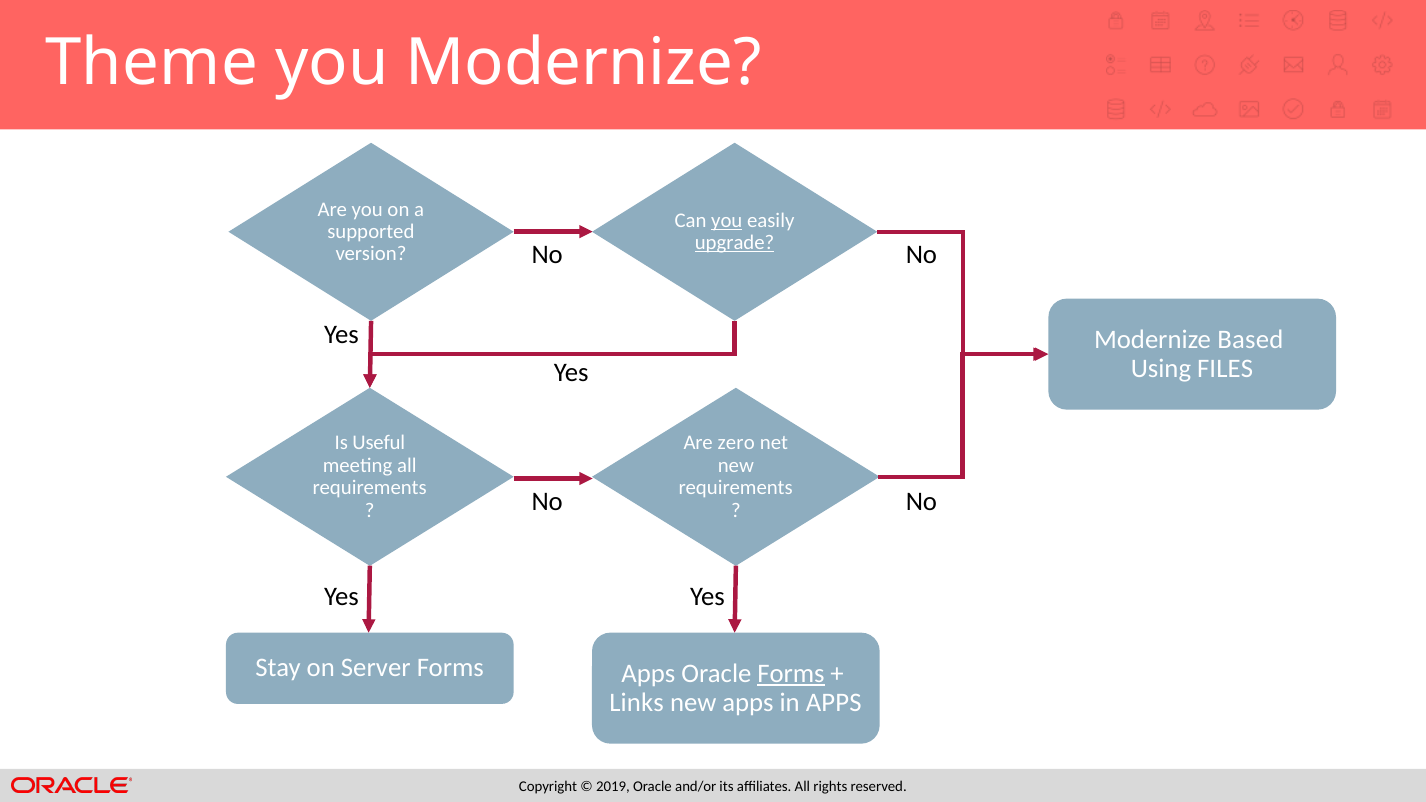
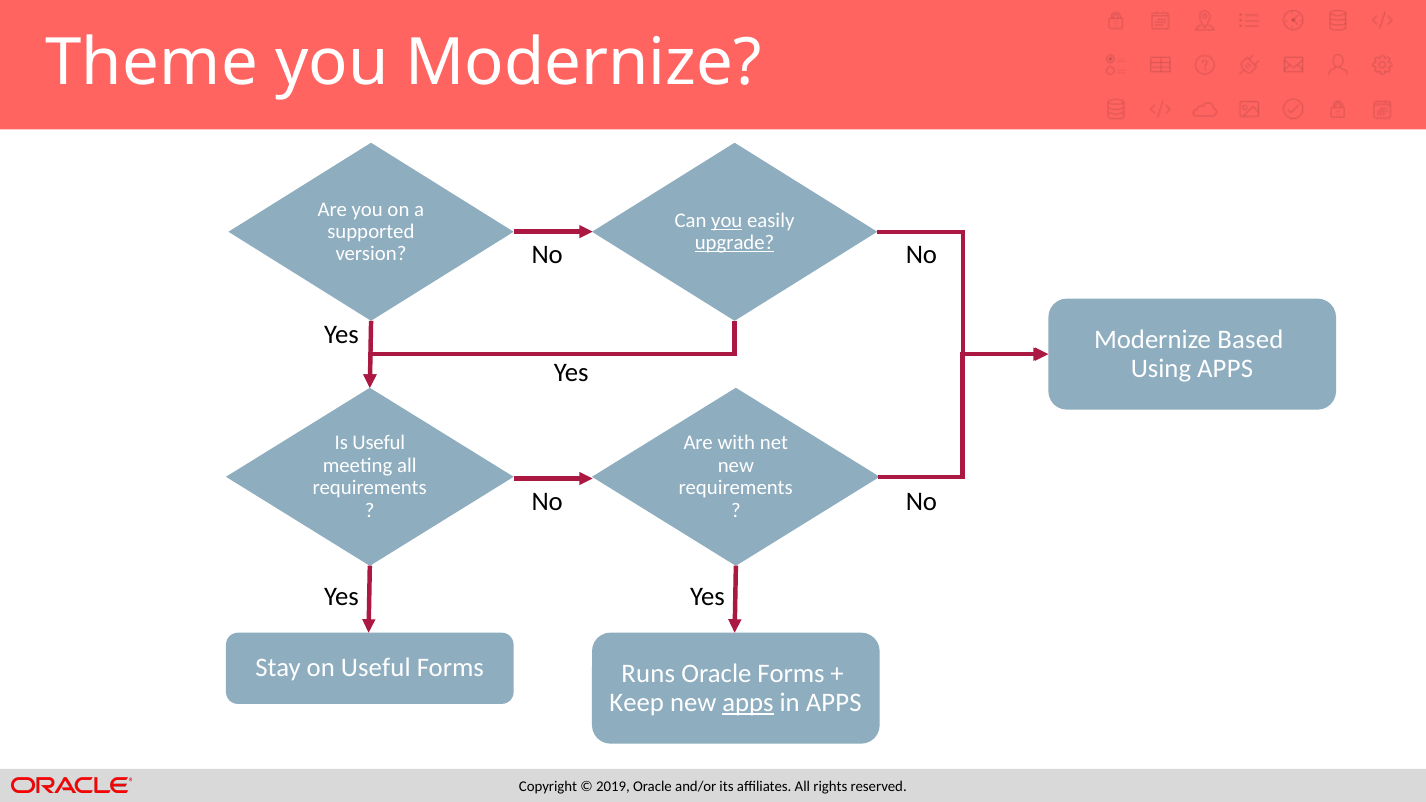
Using FILES: FILES -> APPS
zero: zero -> with
on Server: Server -> Useful
Apps at (648, 674): Apps -> Runs
Forms at (791, 674) underline: present -> none
Links: Links -> Keep
apps at (748, 703) underline: none -> present
